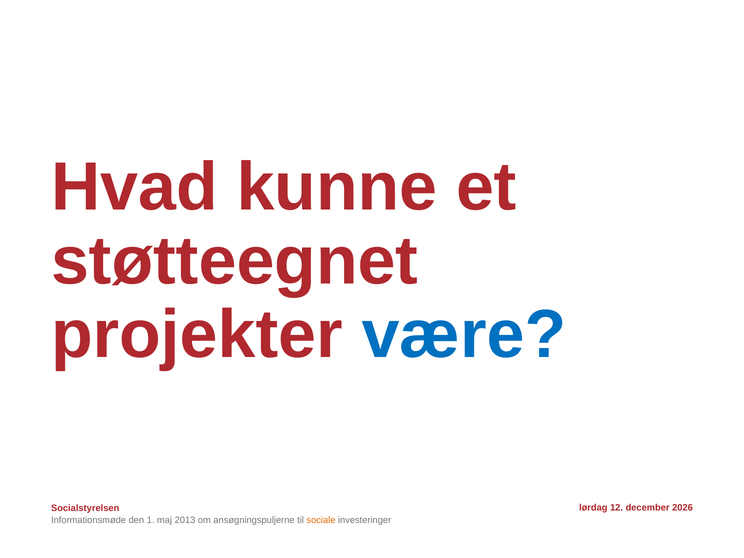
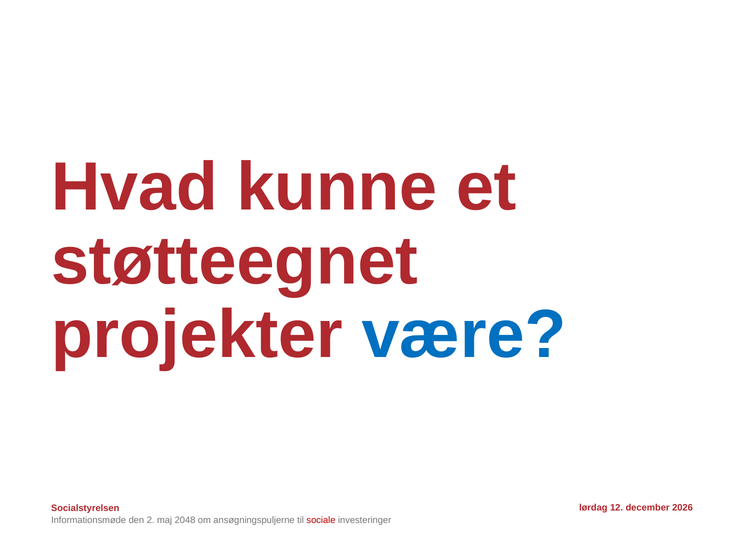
1: 1 -> 2
2013: 2013 -> 2048
sociale colour: orange -> red
